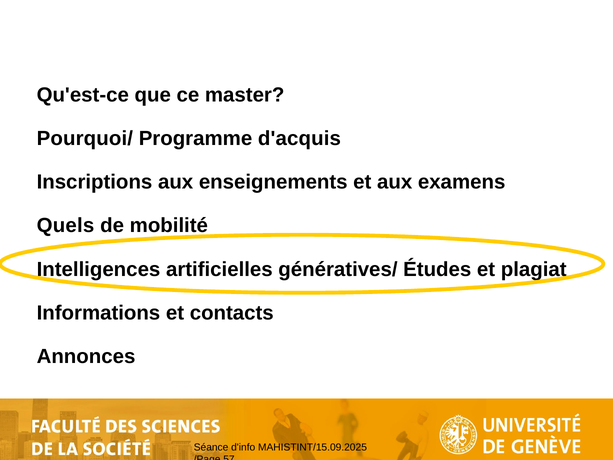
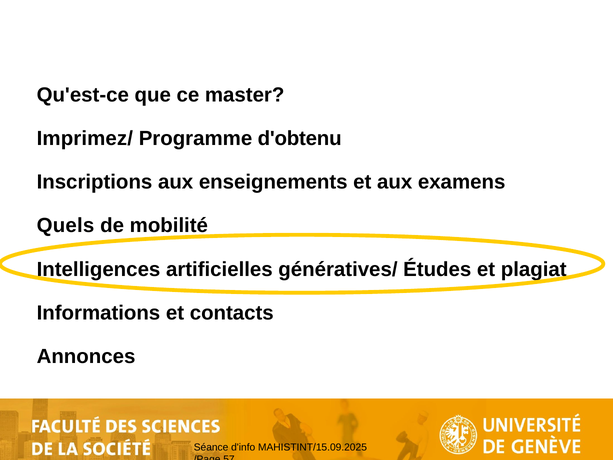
Pourquoi/: Pourquoi/ -> Imprimez/
d'acquis: d'acquis -> d'obtenu
